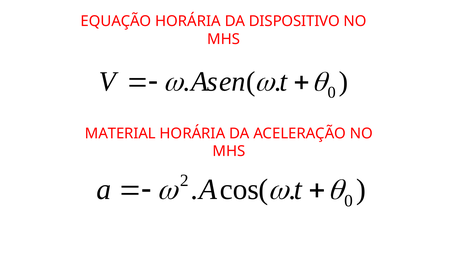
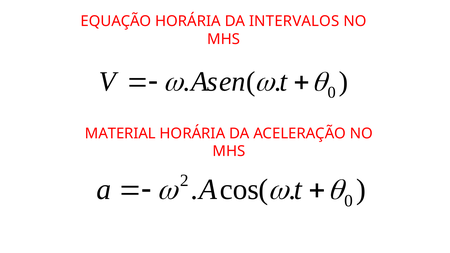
DISPOSITIVO: DISPOSITIVO -> INTERVALOS
